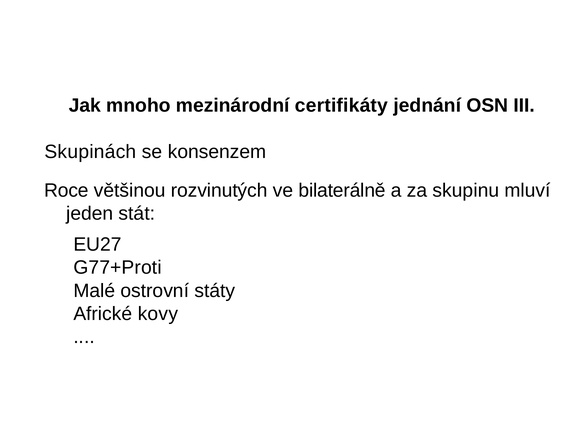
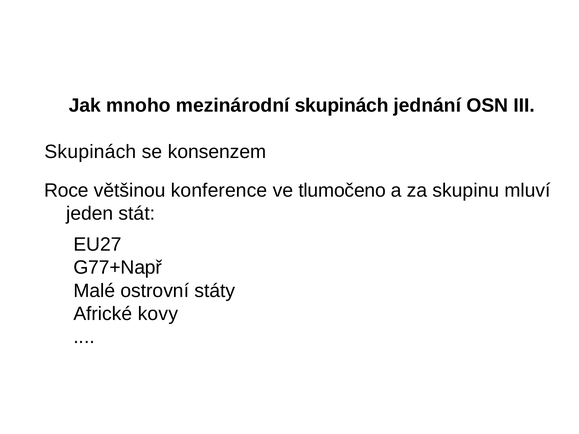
mezinárodní certifikáty: certifikáty -> skupinách
rozvinutých: rozvinutých -> konference
bilaterálně: bilaterálně -> tlumočeno
G77+Proti: G77+Proti -> G77+Např
